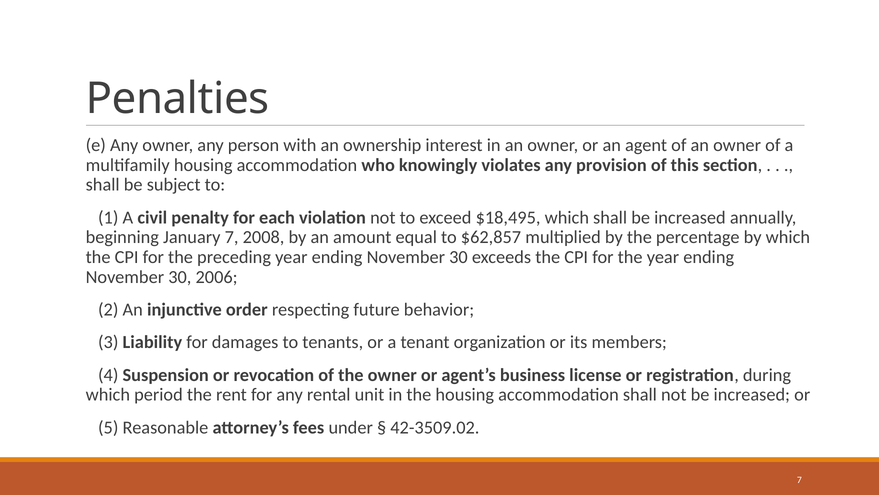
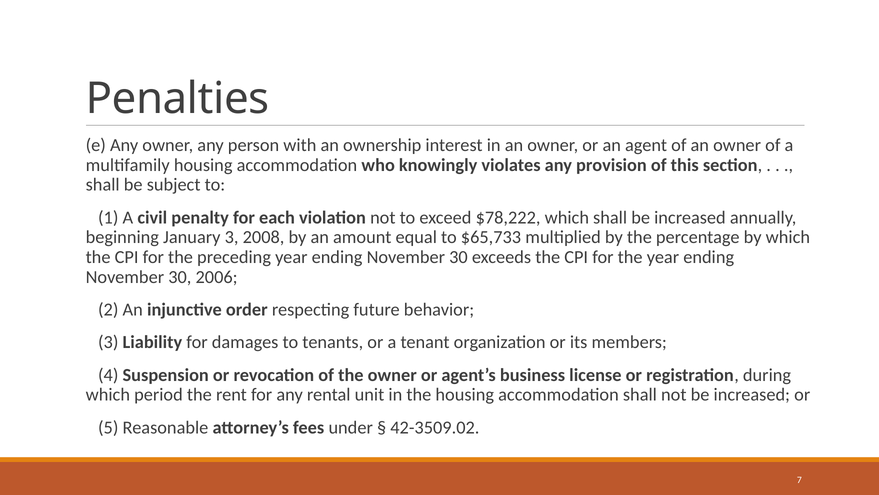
$18,495: $18,495 -> $78,222
January 7: 7 -> 3
$62,857: $62,857 -> $65,733
